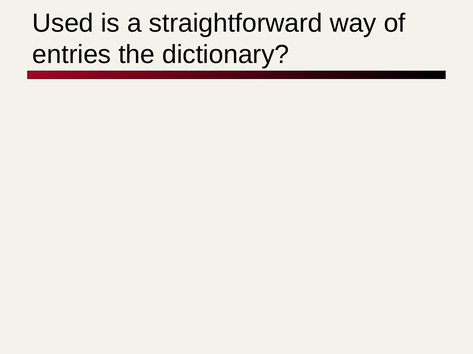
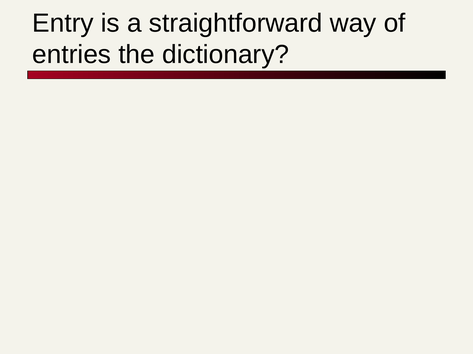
Used: Used -> Entry
